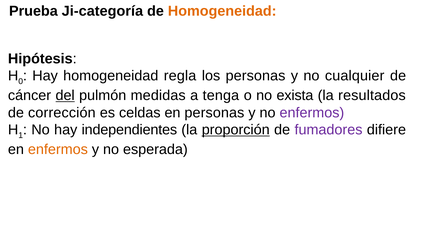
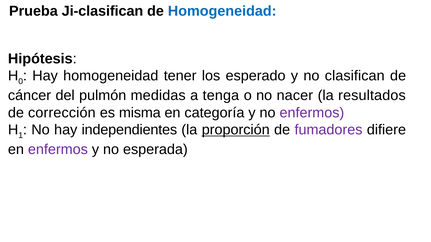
Ji-categoría: Ji-categoría -> Ji-clasifican
Homogeneidad at (222, 11) colour: orange -> blue
regla: regla -> tener
los personas: personas -> esperado
cualquier: cualquier -> clasifican
del underline: present -> none
exista: exista -> nacer
celdas: celdas -> misma
en personas: personas -> categoría
enfermos at (58, 150) colour: orange -> purple
